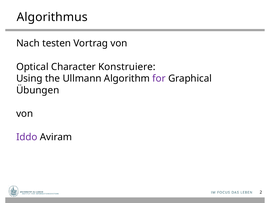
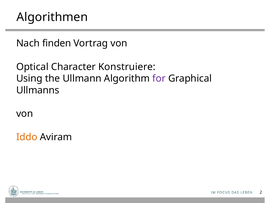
Algorithmus: Algorithmus -> Algorithmen
testen: testen -> finden
Übungen: Übungen -> Ullmanns
Iddo colour: purple -> orange
